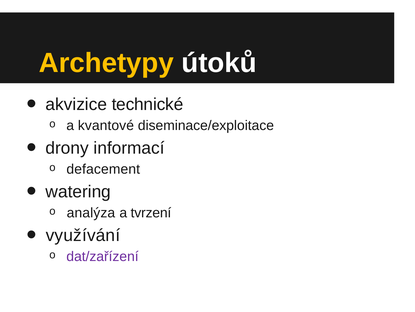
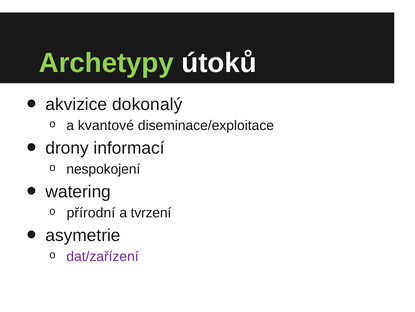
Archetypy colour: yellow -> light green
technické: technické -> dokonalý
defacement: defacement -> nespokojení
analýza: analýza -> přírodní
využívání: využívání -> asymetrie
